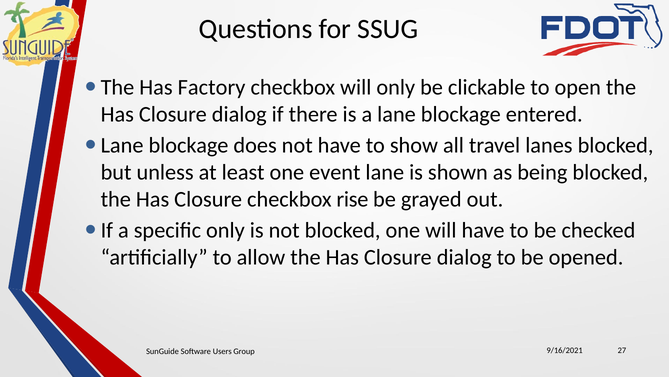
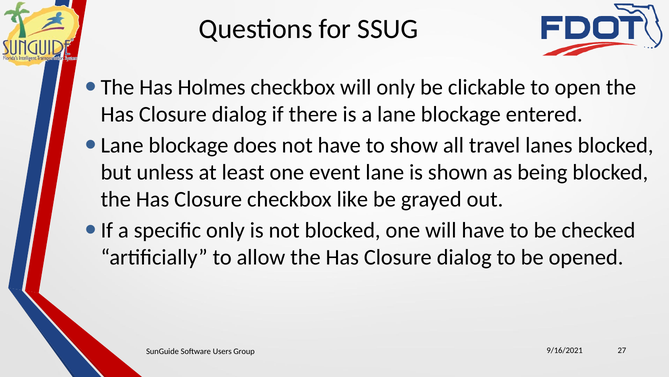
Factory: Factory -> Holmes
rise: rise -> like
